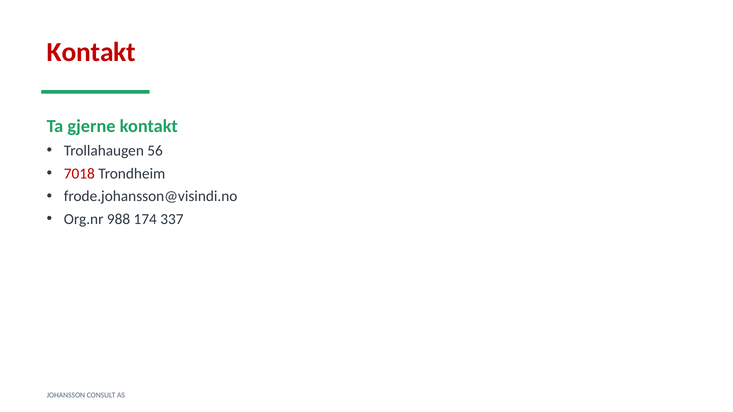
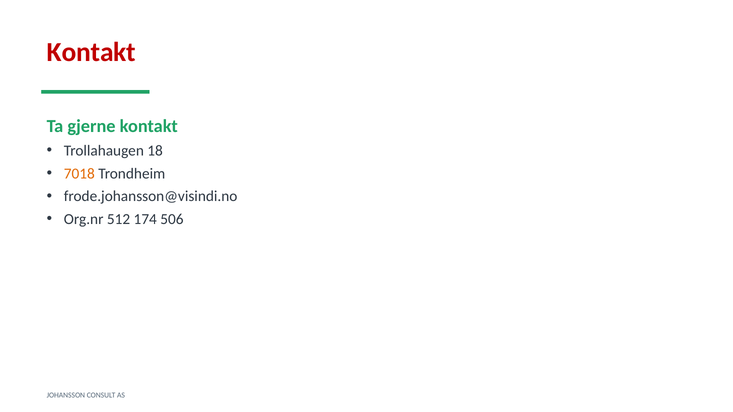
56: 56 -> 18
7018 colour: red -> orange
988: 988 -> 512
337: 337 -> 506
